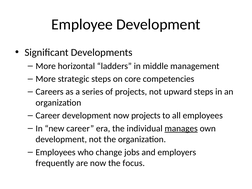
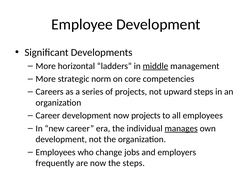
middle underline: none -> present
strategic steps: steps -> norm
the focus: focus -> steps
